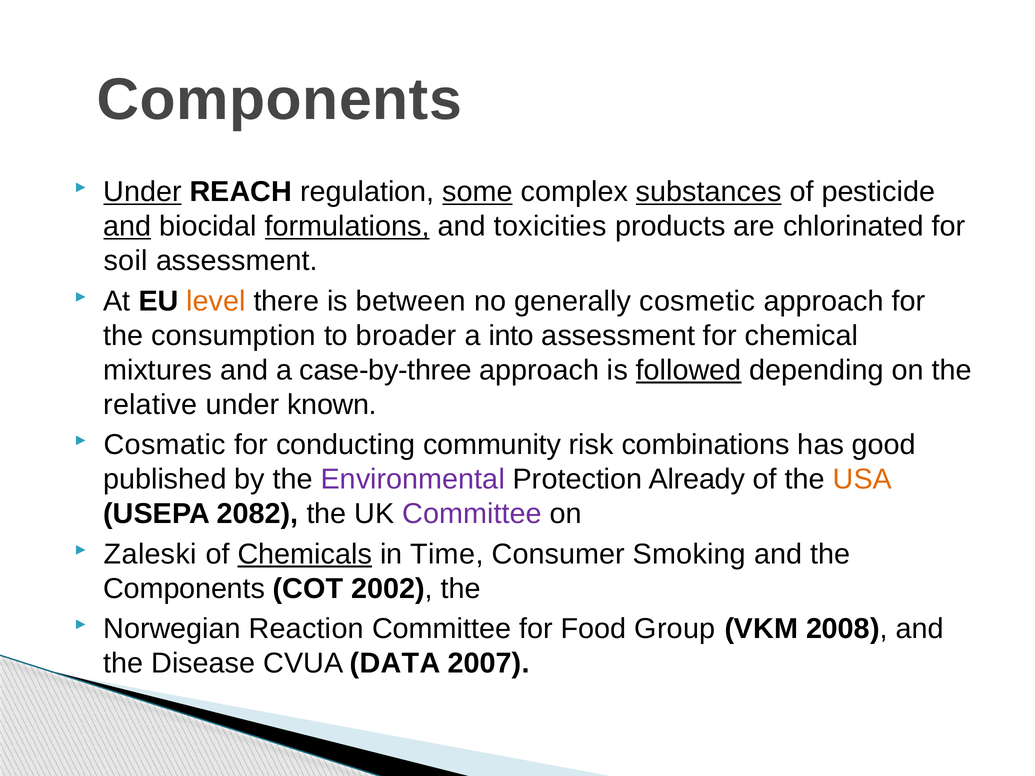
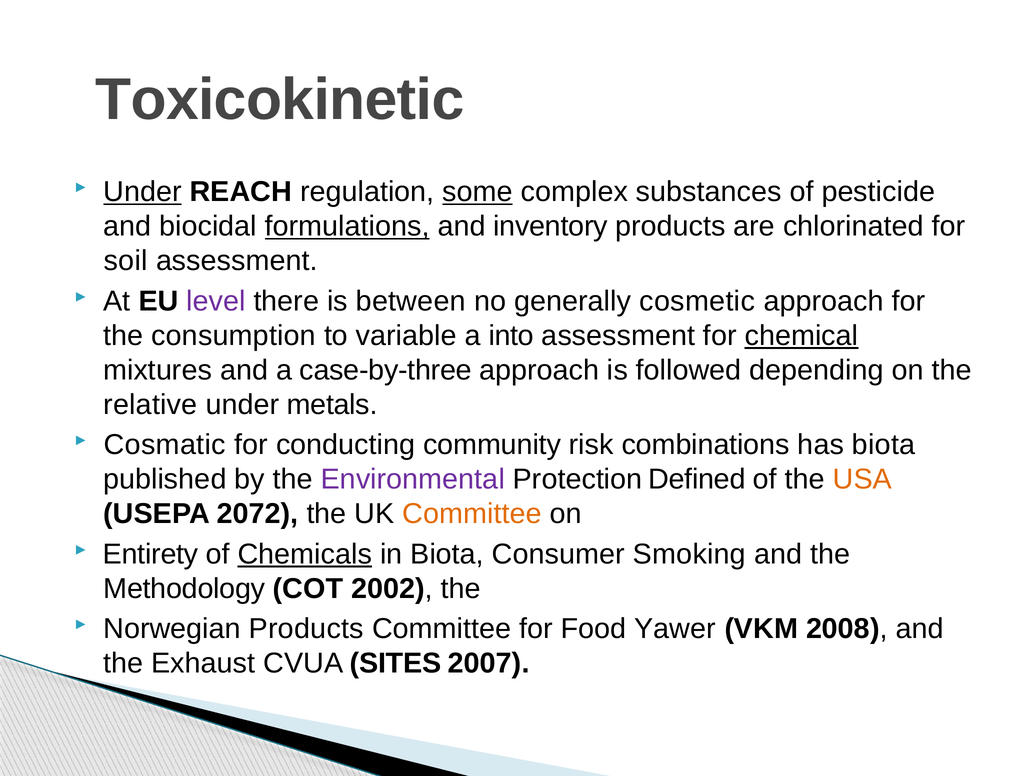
Components at (279, 100): Components -> Toxicokinetic
substances underline: present -> none
and at (127, 227) underline: present -> none
toxicities: toxicities -> inventory
level colour: orange -> purple
broader: broader -> variable
chemical underline: none -> present
followed underline: present -> none
known: known -> metals
has good: good -> biota
Already: Already -> Defined
2082: 2082 -> 2072
Committee at (472, 514) colour: purple -> orange
Zaleski: Zaleski -> Entirety
in Time: Time -> Biota
Components at (184, 589): Components -> Methodology
Norwegian Reaction: Reaction -> Products
Group: Group -> Yawer
Disease: Disease -> Exhaust
DATA: DATA -> SITES
